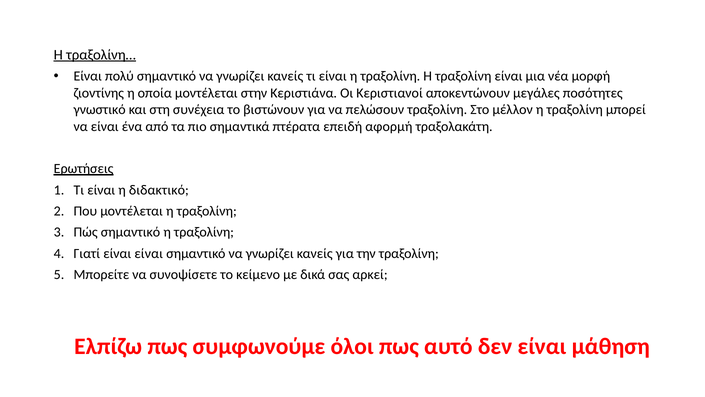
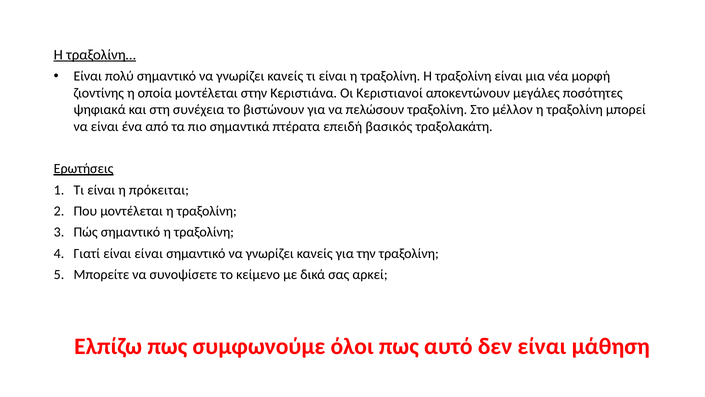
γνωστικό: γνωστικό -> ψηφιακά
αφορμή: αφορμή -> βασικός
διδακτικό: διδακτικό -> πρόκειται
